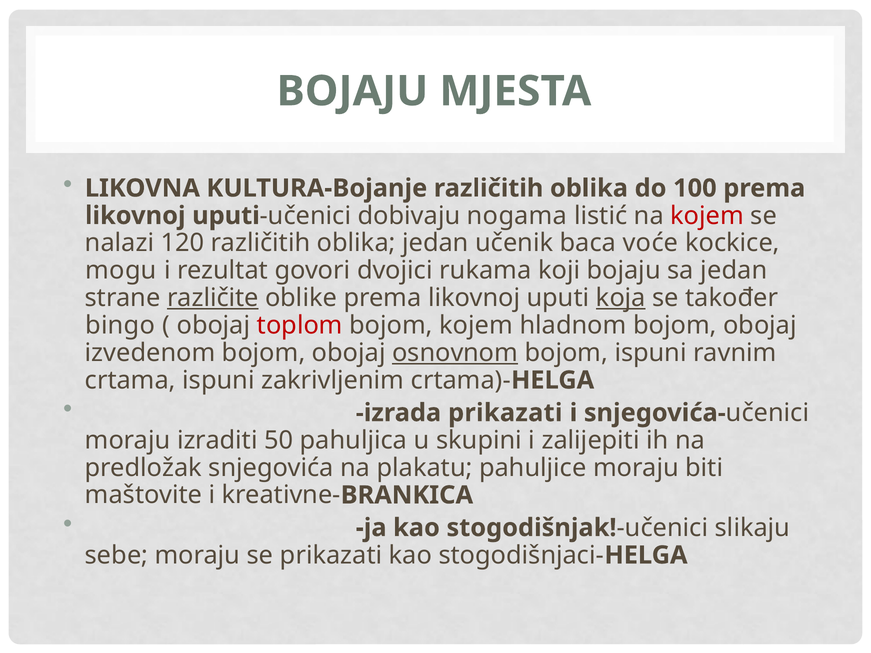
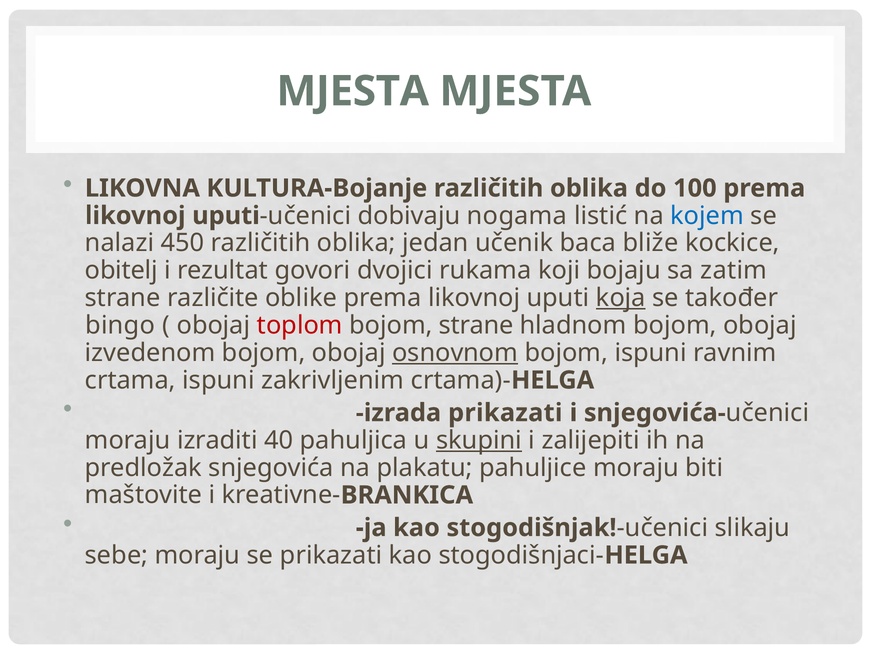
BOJAJU at (352, 91): BOJAJU -> MJESTA
kojem at (707, 216) colour: red -> blue
120: 120 -> 450
voće: voće -> bliže
mogu: mogu -> obitelj
sa jedan: jedan -> zatim
različite underline: present -> none
bojom kojem: kojem -> strane
50: 50 -> 40
skupini underline: none -> present
